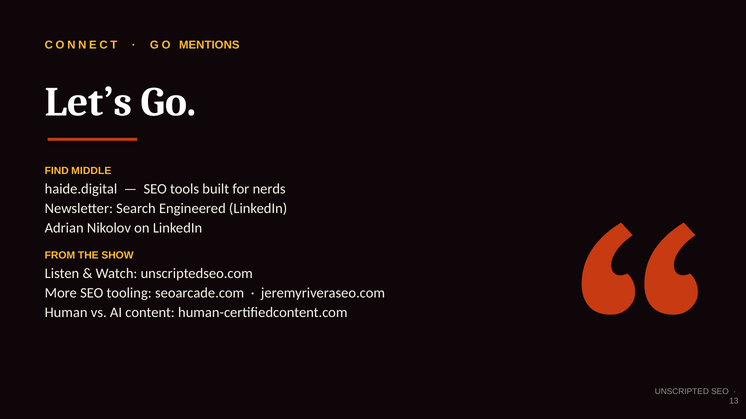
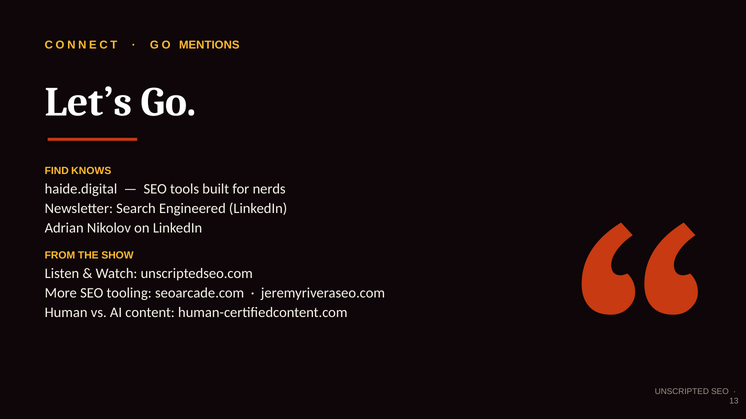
MIDDLE: MIDDLE -> KNOWS
